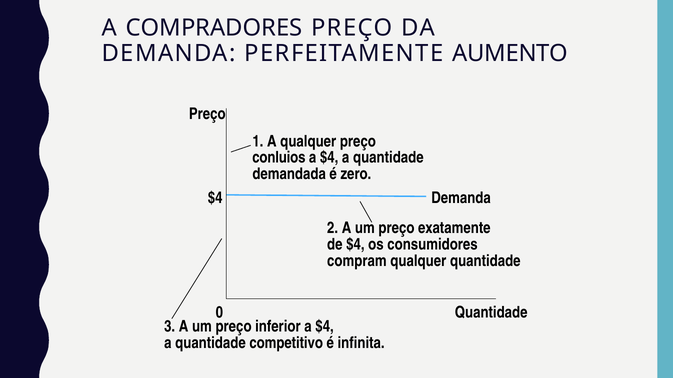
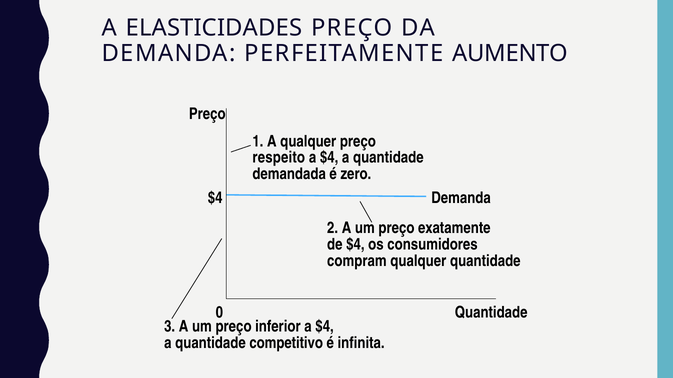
COMPRADORES: COMPRADORES -> ELASTICIDADES
conluios: conluios -> respeito
